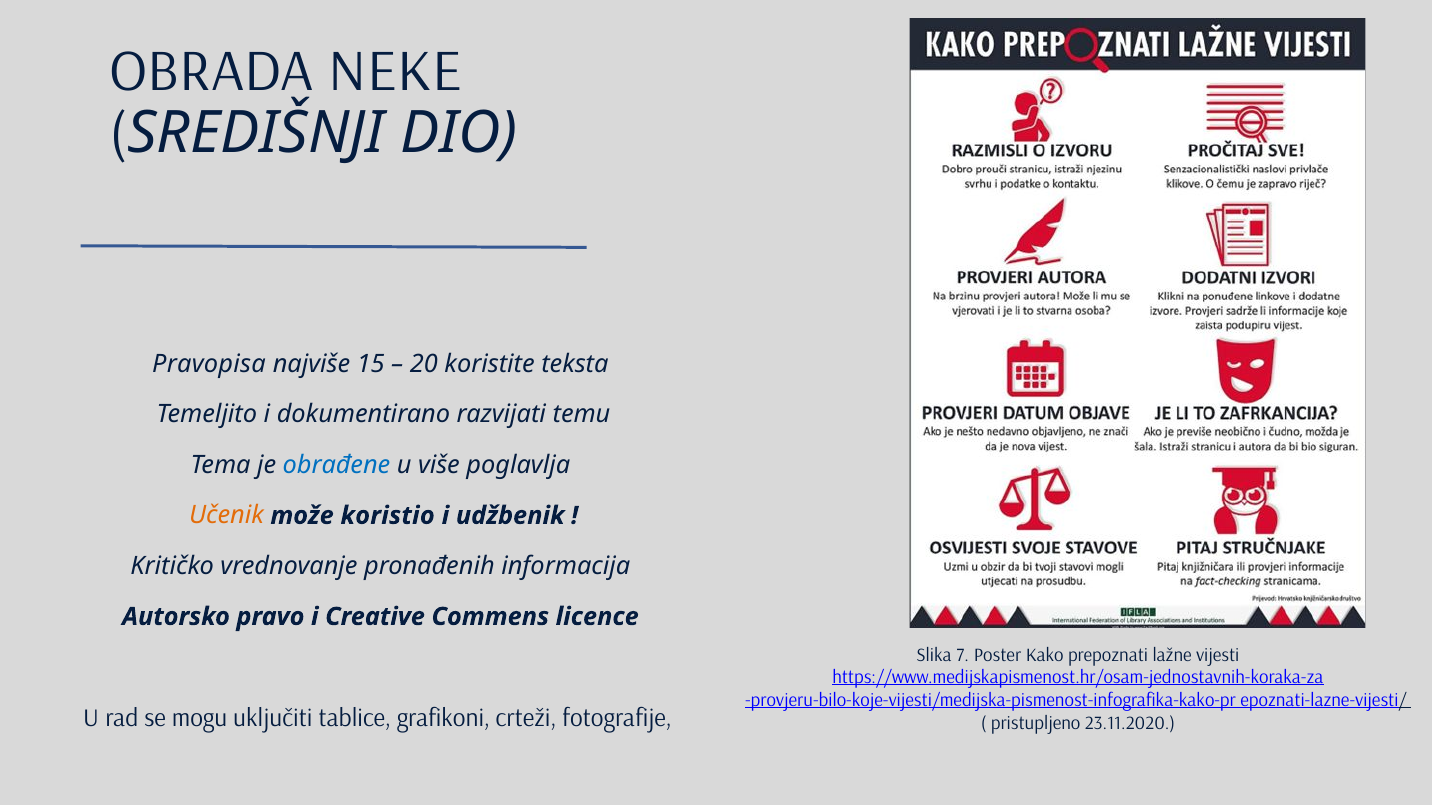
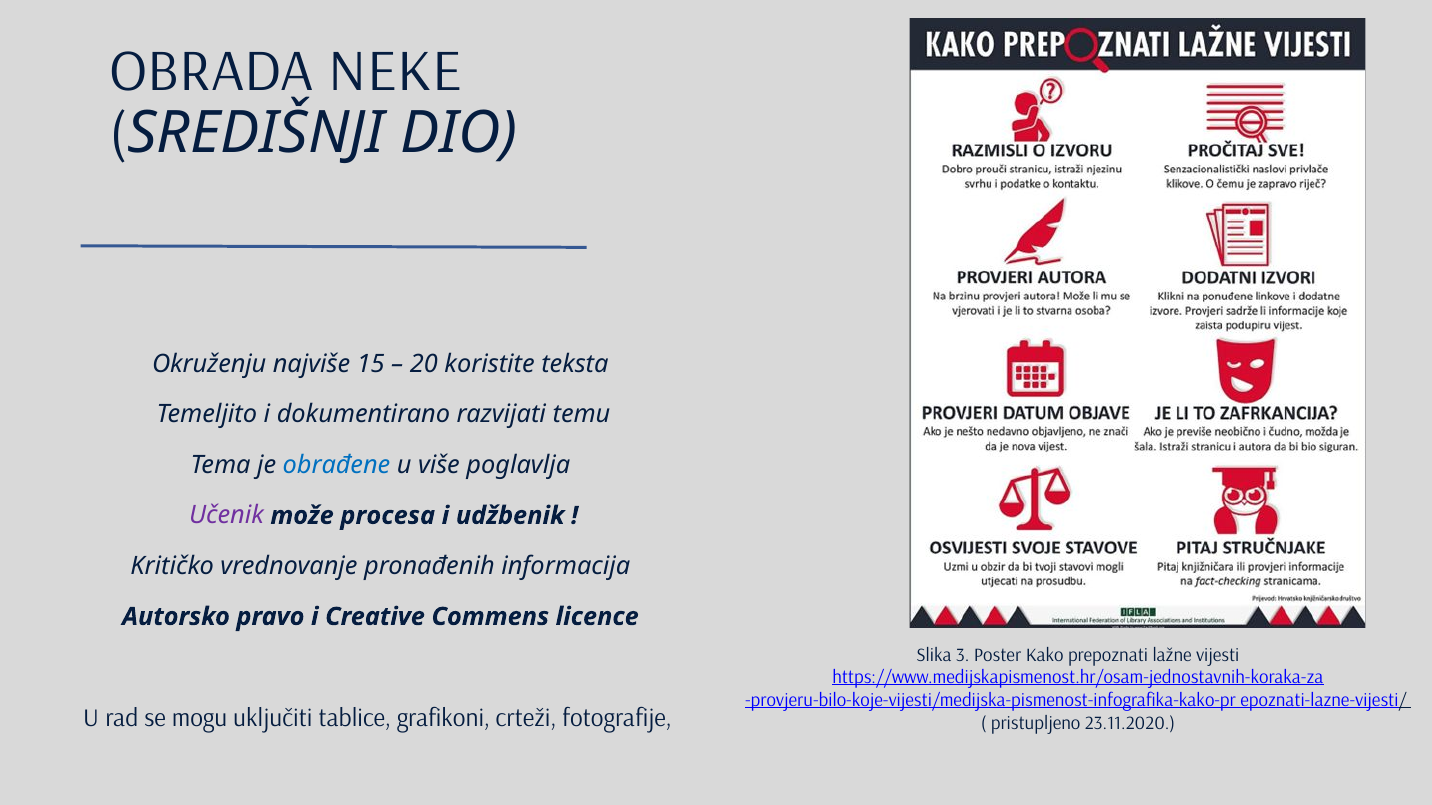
Pravopisa: Pravopisa -> Okruženju
Učenik colour: orange -> purple
koristio: koristio -> procesa
7: 7 -> 3
